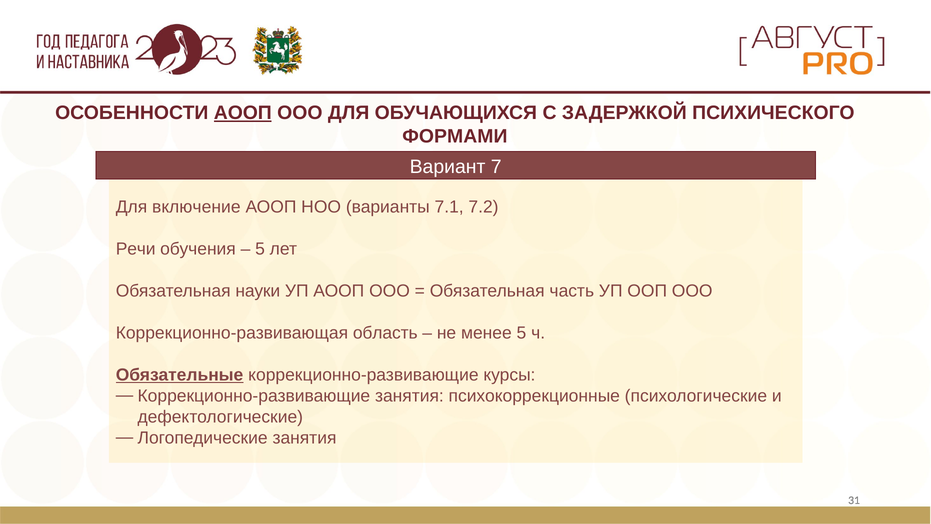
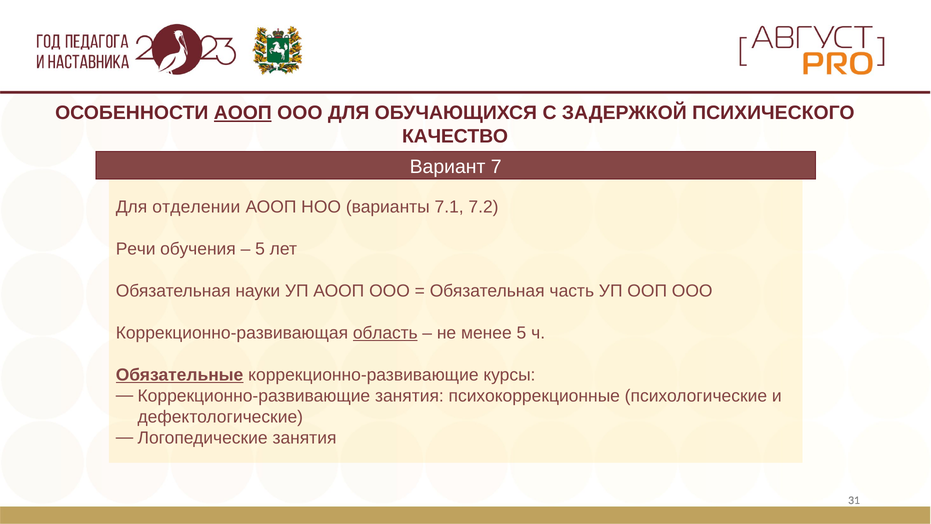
ФОРМАМИ: ФОРМАМИ -> КАЧЕСТВО
включение: включение -> отделении
область underline: none -> present
